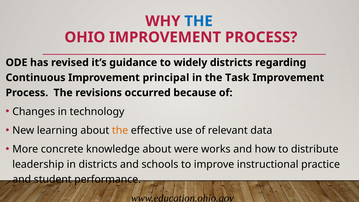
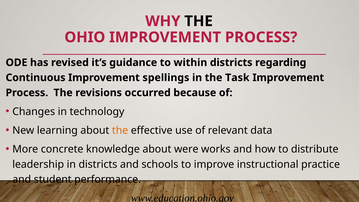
THE at (199, 21) colour: blue -> black
widely: widely -> within
principal: principal -> spellings
